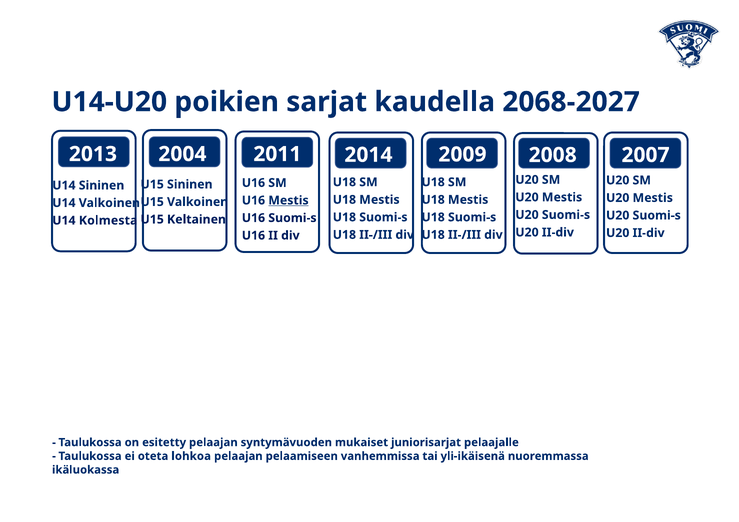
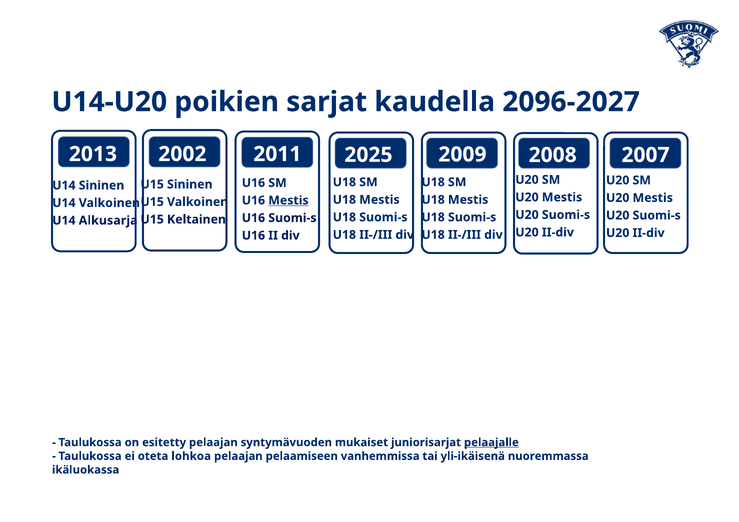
2068-2027: 2068-2027 -> 2096-2027
2004: 2004 -> 2002
2014: 2014 -> 2025
Kolmesta: Kolmesta -> Alkusarja
pelaajalle underline: none -> present
